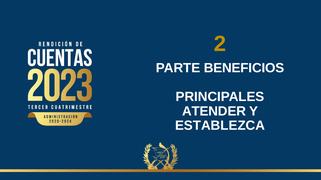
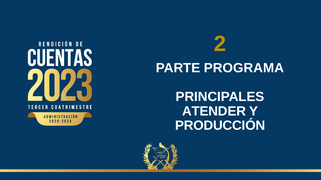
BENEFICIOS: BENEFICIOS -> PROGRAMA
ESTABLEZCA: ESTABLEZCA -> PRODUCCIÓN
